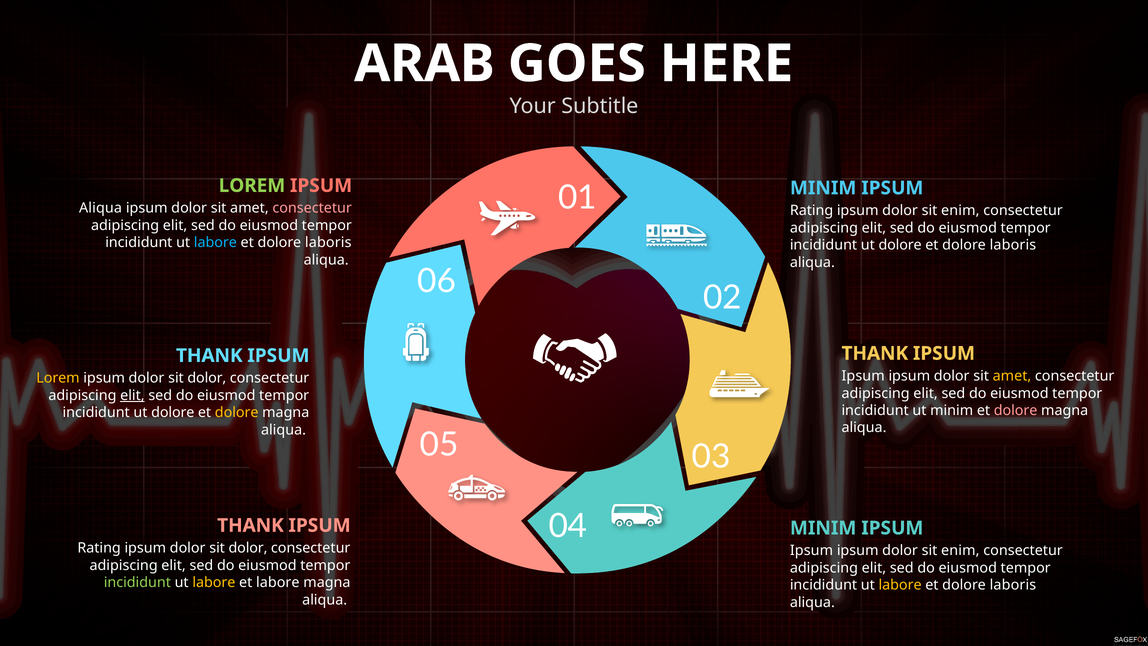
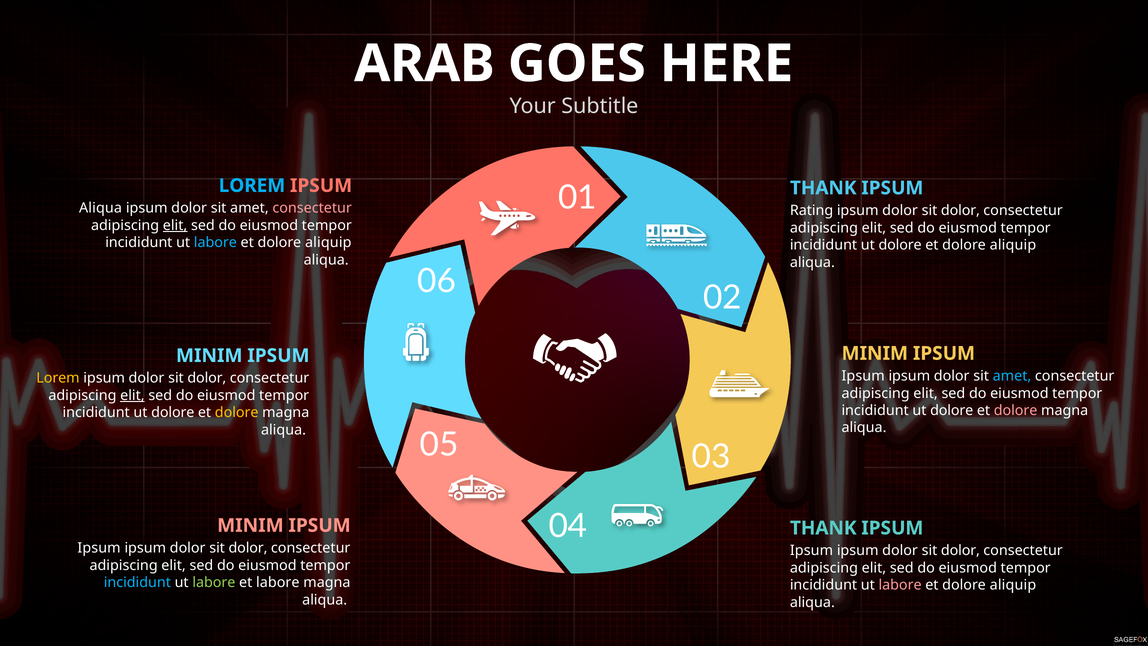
LOREM at (252, 186) colour: light green -> light blue
MINIM at (823, 188): MINIM -> THANK
enim at (960, 211): enim -> dolor
elit at (175, 225) underline: none -> present
laboris at (328, 243): laboris -> aliquip
laboris at (1013, 245): laboris -> aliquip
THANK at (875, 353): THANK -> MINIM
THANK at (209, 355): THANK -> MINIM
amet at (1012, 376) colour: yellow -> light blue
minim at (952, 410): minim -> dolore
THANK at (250, 525): THANK -> MINIM
MINIM at (823, 528): MINIM -> THANK
Rating at (99, 548): Rating -> Ipsum
enim at (960, 551): enim -> dolor
incididunt at (137, 582) colour: light green -> light blue
labore at (214, 582) colour: yellow -> light green
labore at (900, 585) colour: yellow -> pink
laboris at (1013, 585): laboris -> aliquip
